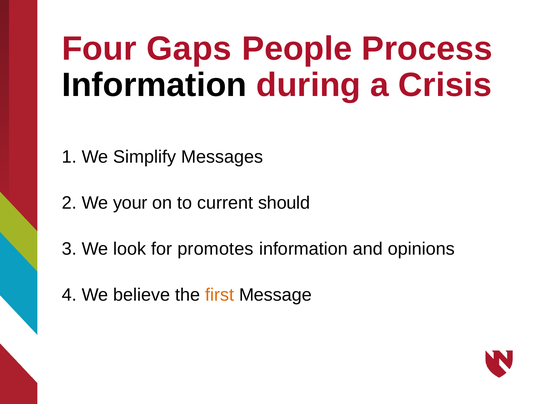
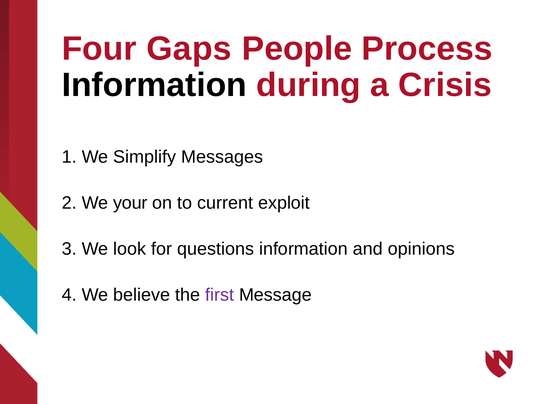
should: should -> exploit
promotes: promotes -> questions
first colour: orange -> purple
